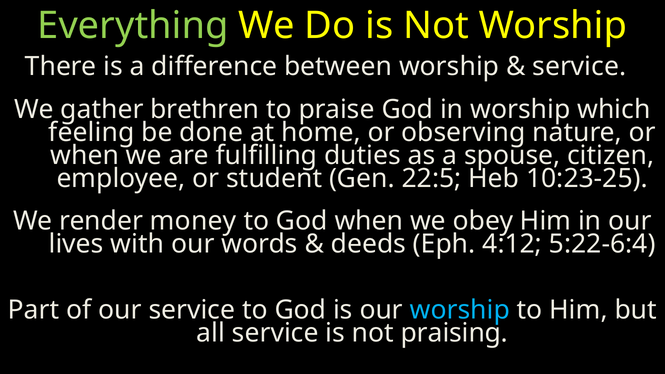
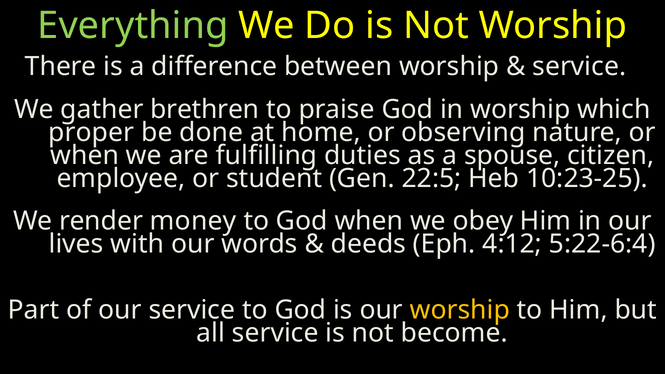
feeling: feeling -> proper
worship at (460, 310) colour: light blue -> yellow
praising: praising -> become
